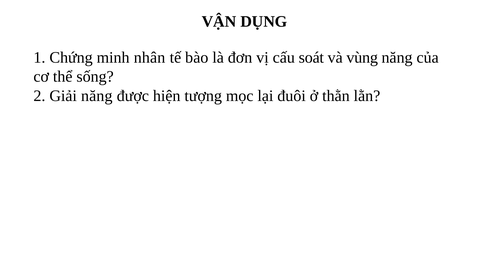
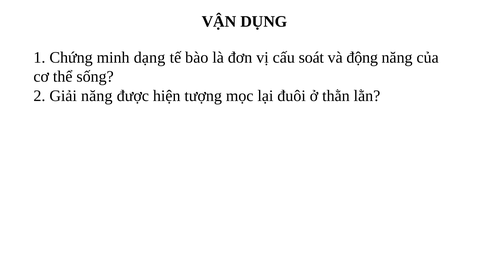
nhân: nhân -> dạng
vùng: vùng -> động
